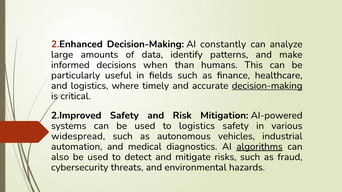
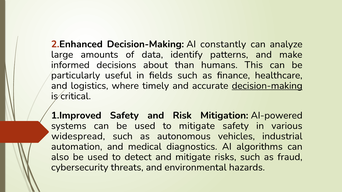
when: when -> about
2.Improved: 2.Improved -> 1.Improved
to logistics: logistics -> mitigate
algorithms underline: present -> none
